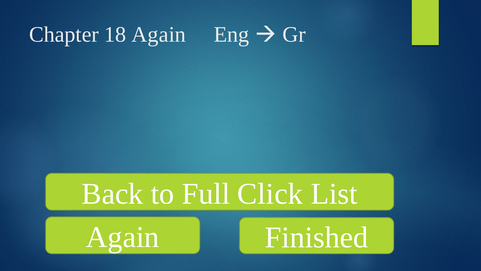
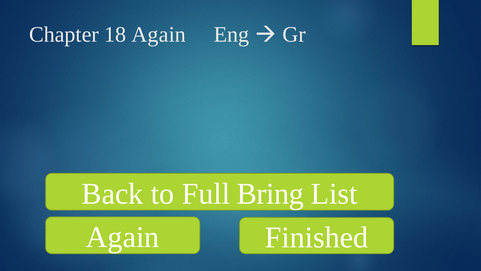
Click: Click -> Bring
